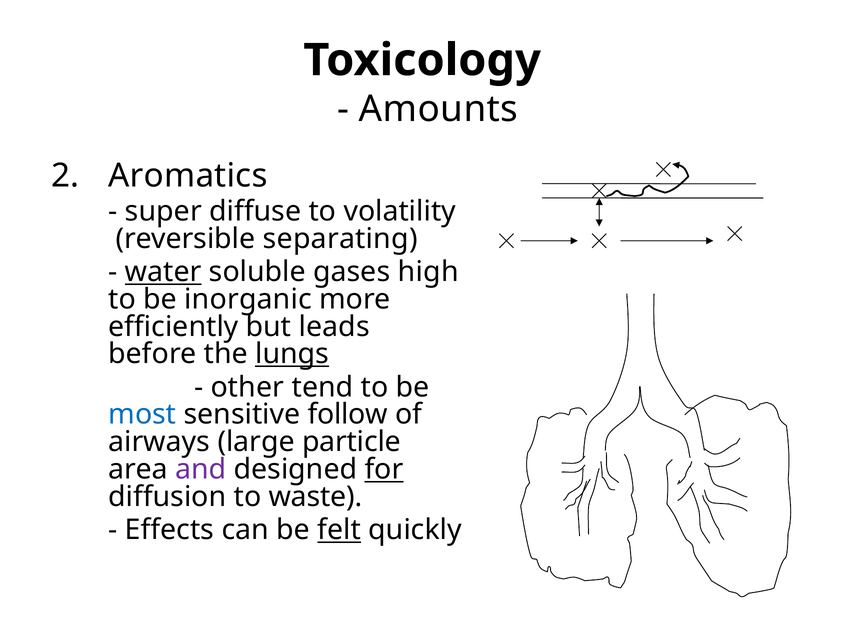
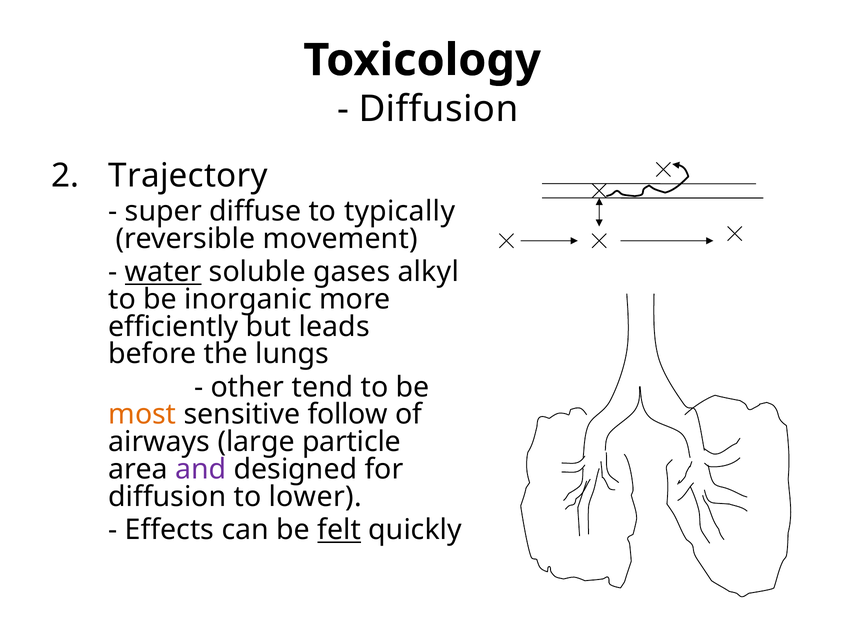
Amounts at (439, 109): Amounts -> Diffusion
Aromatics: Aromatics -> Trajectory
volatility: volatility -> typically
separating: separating -> movement
high: high -> alkyl
lungs underline: present -> none
most colour: blue -> orange
for underline: present -> none
waste: waste -> lower
